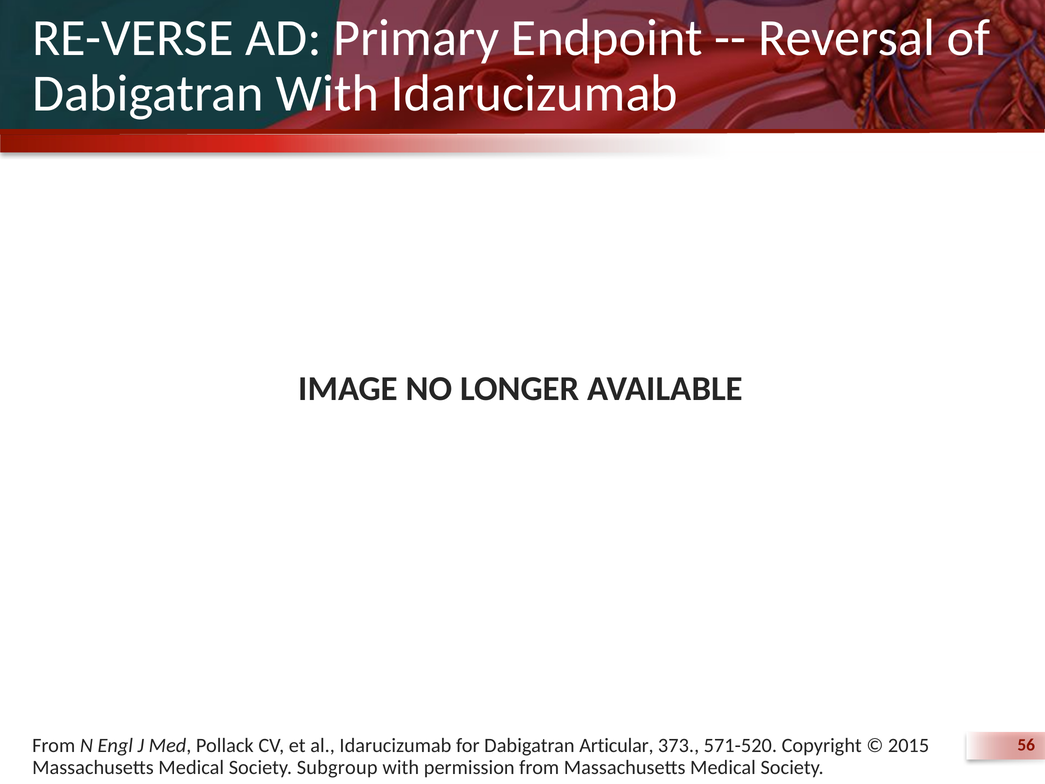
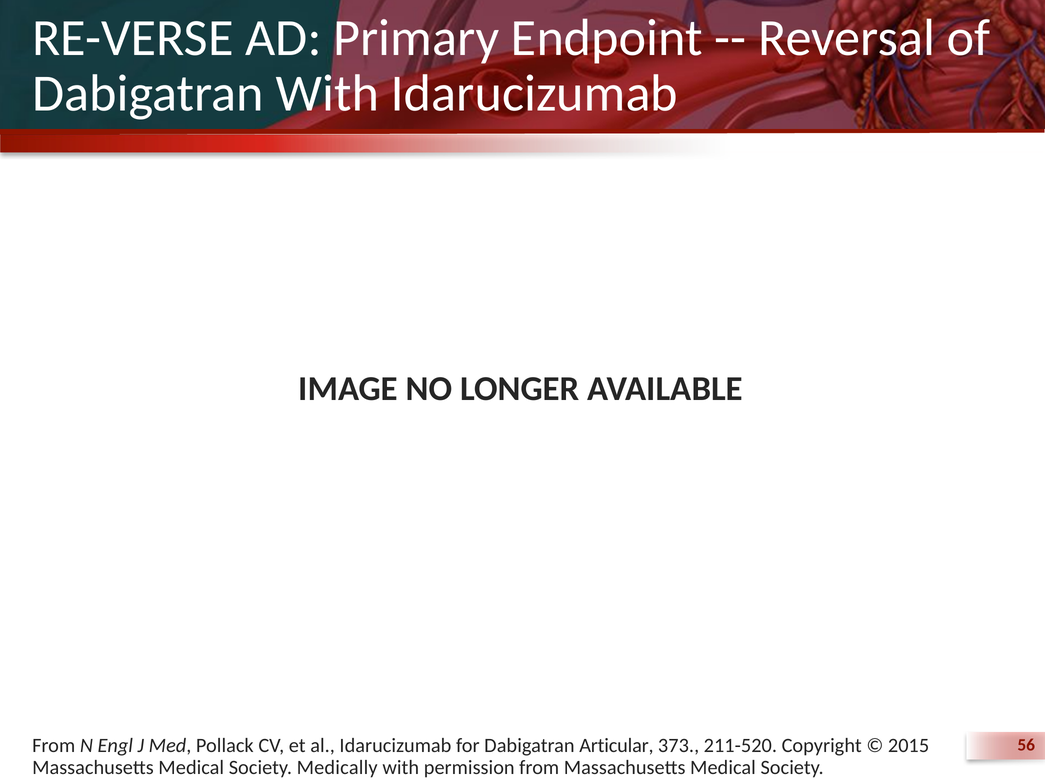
571-520: 571-520 -> 211-520
Subgroup: Subgroup -> Medically
